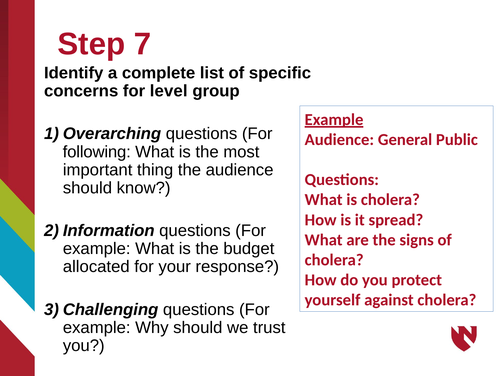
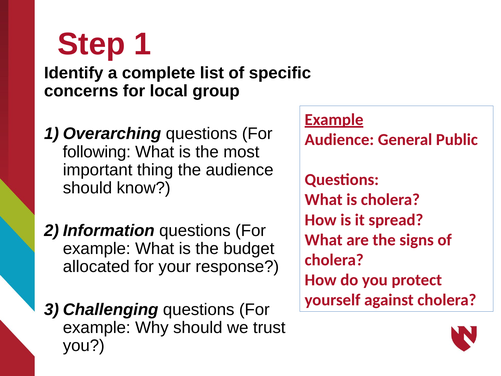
7: 7 -> 1
level: level -> local
